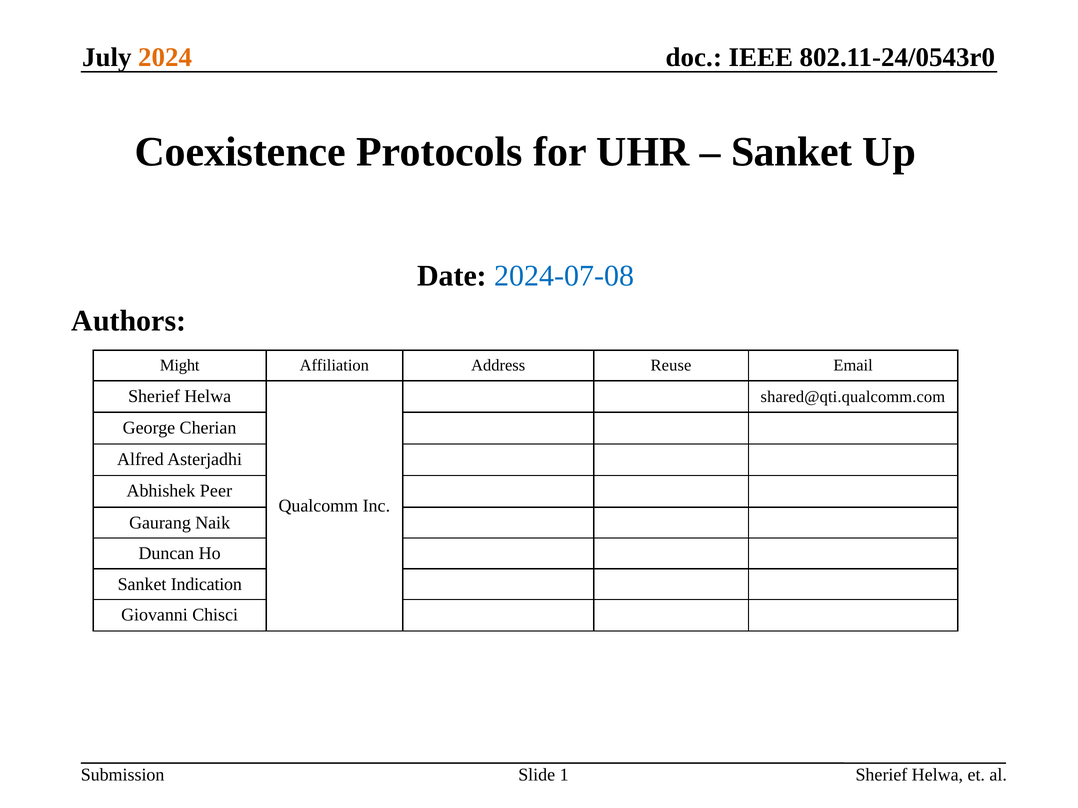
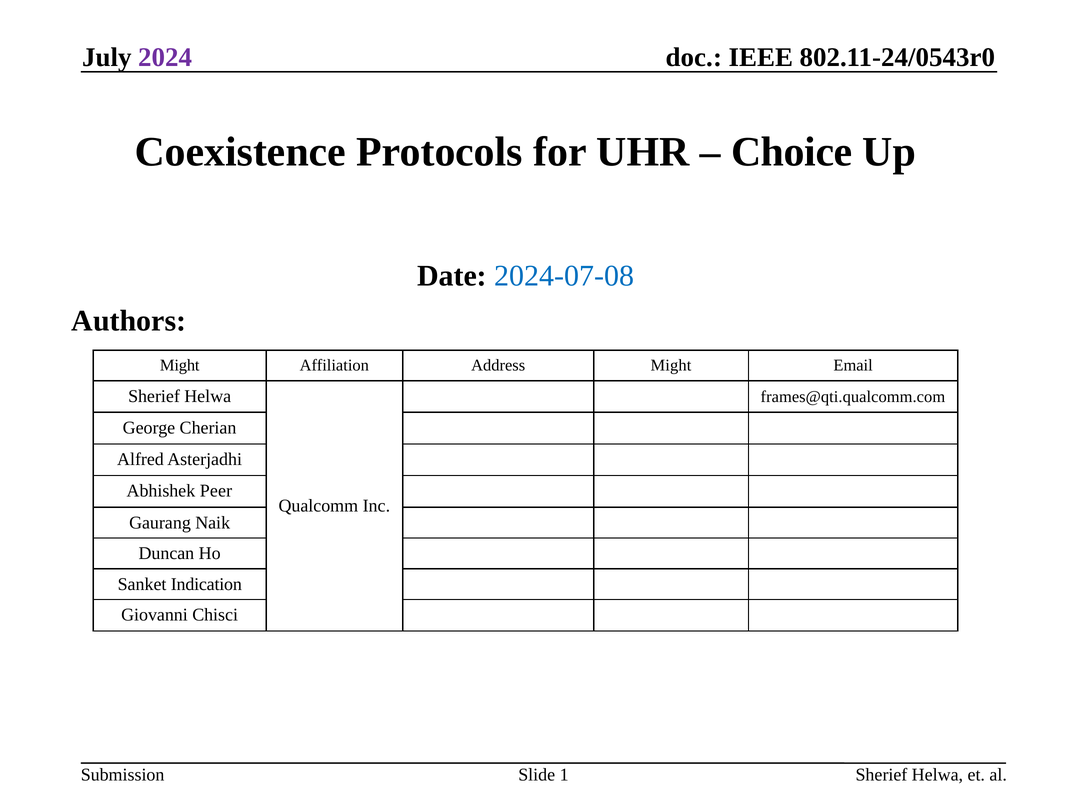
2024 colour: orange -> purple
Sanket at (792, 152): Sanket -> Choice
Address Reuse: Reuse -> Might
shared@qti.qualcomm.com: shared@qti.qualcomm.com -> frames@qti.qualcomm.com
